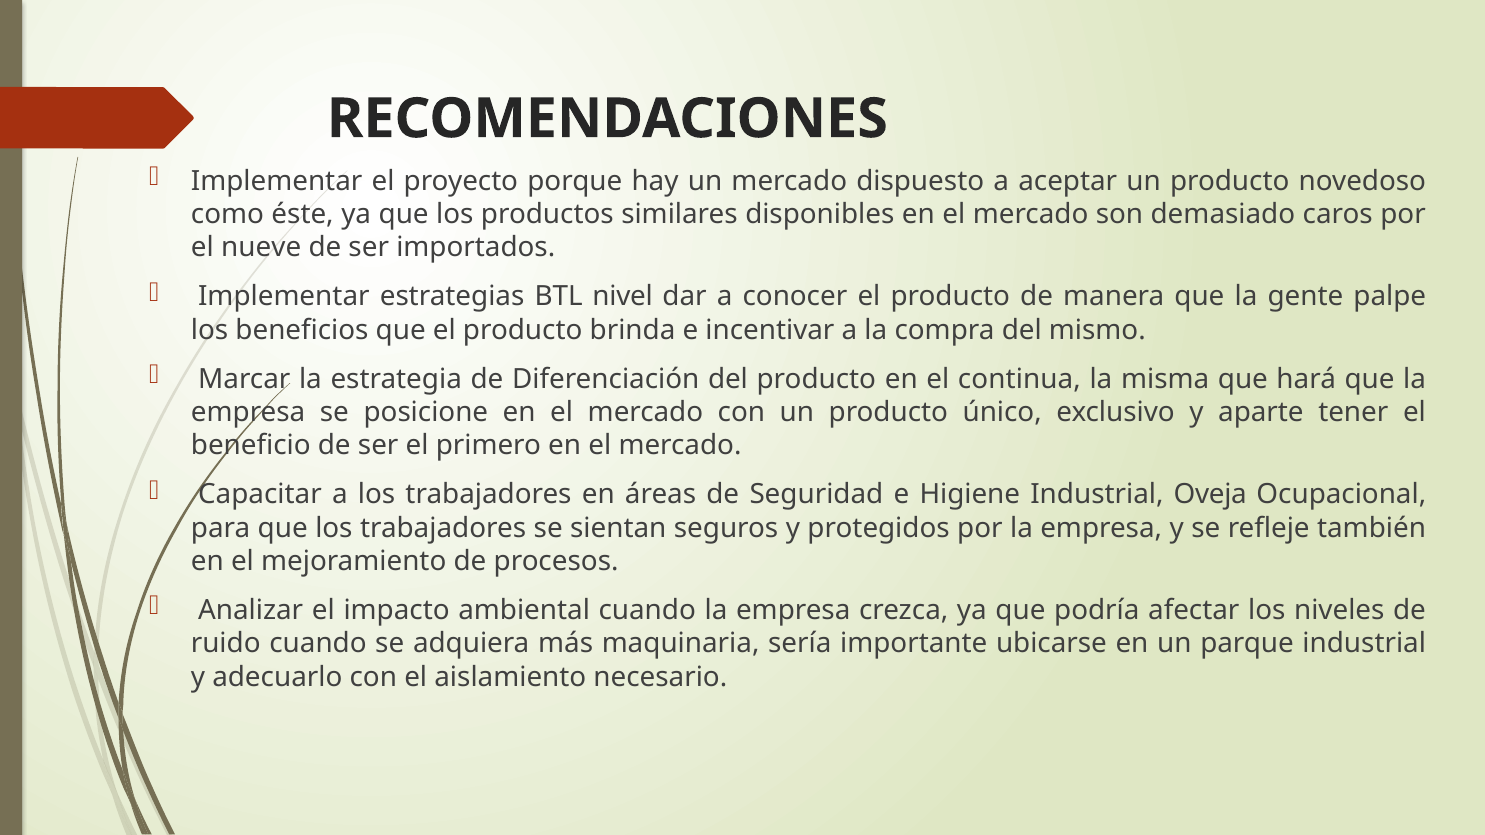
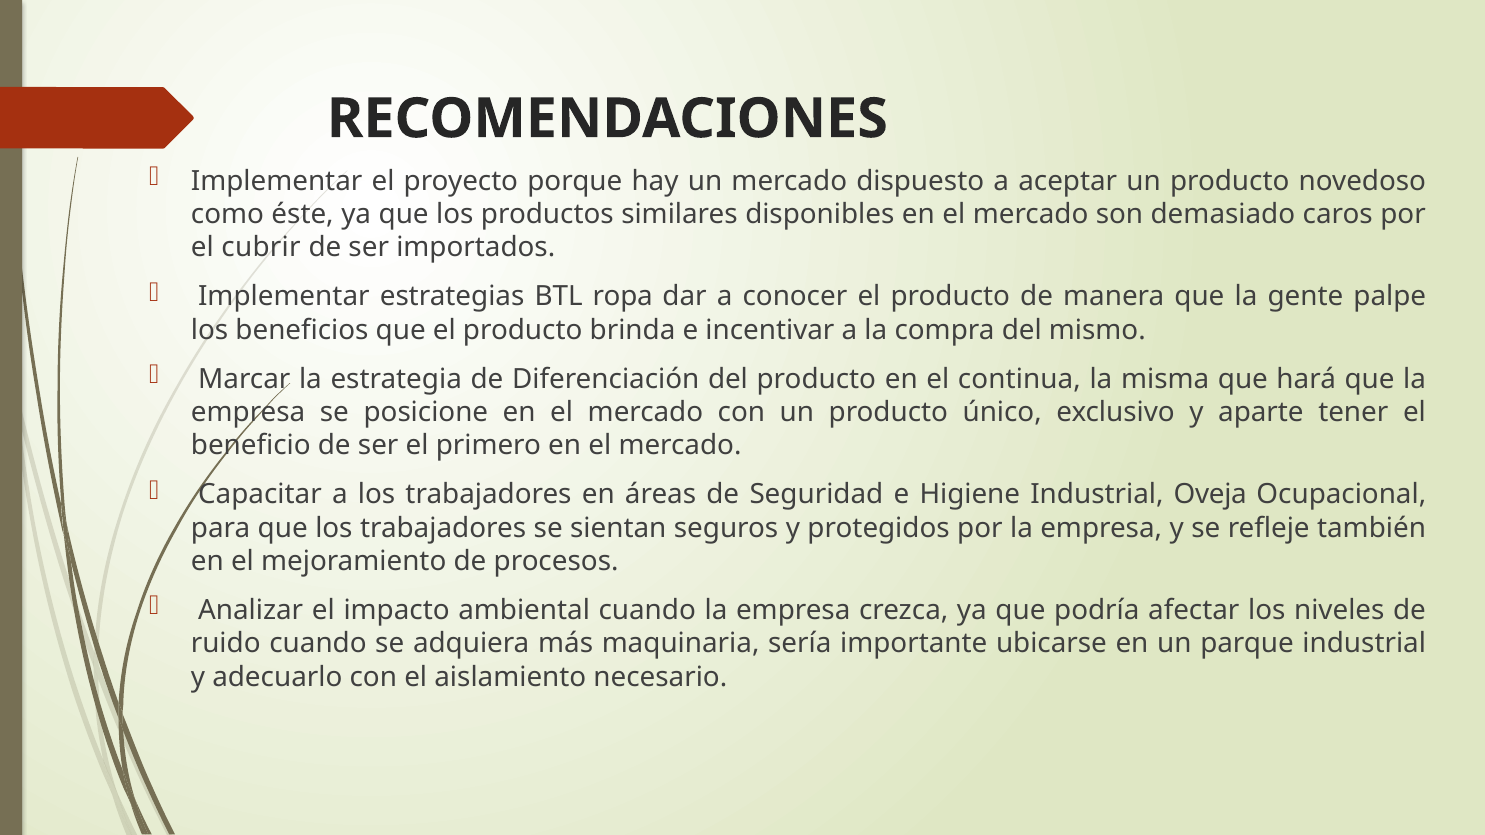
nueve: nueve -> cubrir
nivel: nivel -> ropa
